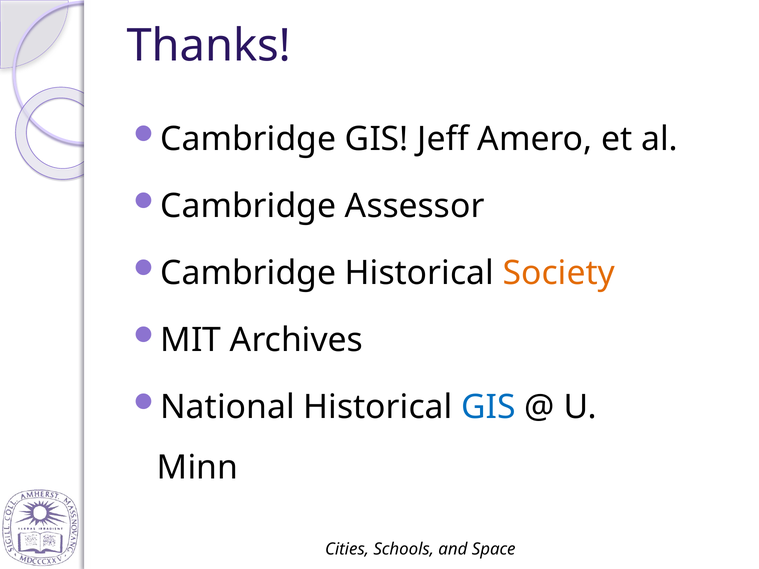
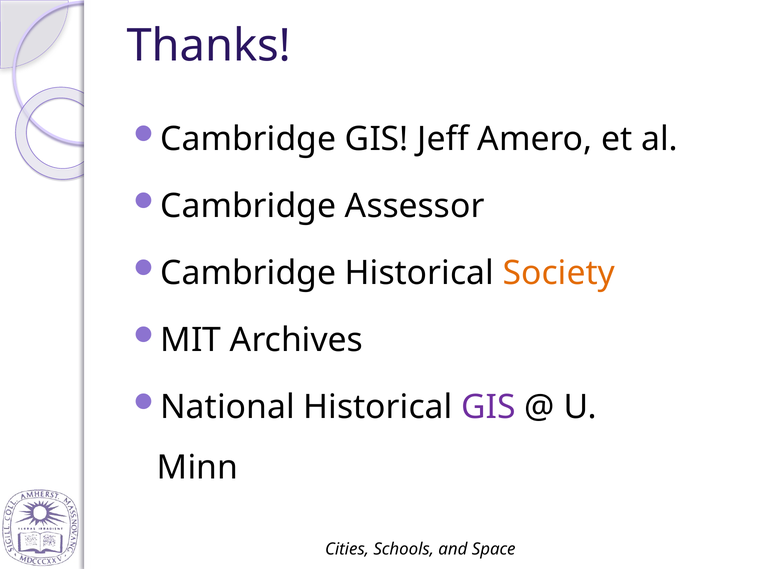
GIS at (488, 407) colour: blue -> purple
